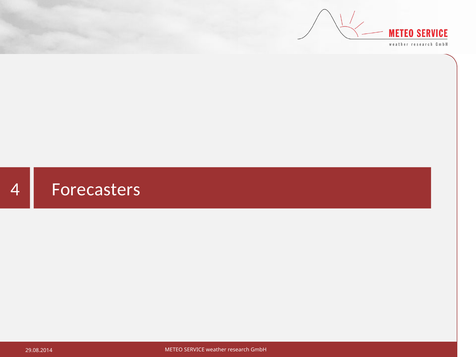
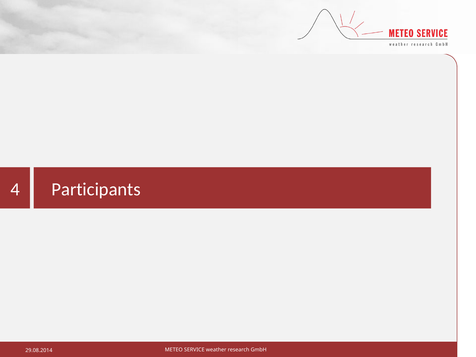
Forecasters: Forecasters -> Participants
